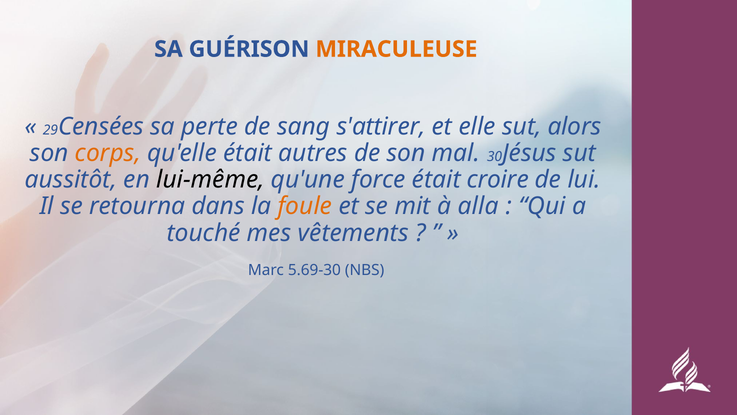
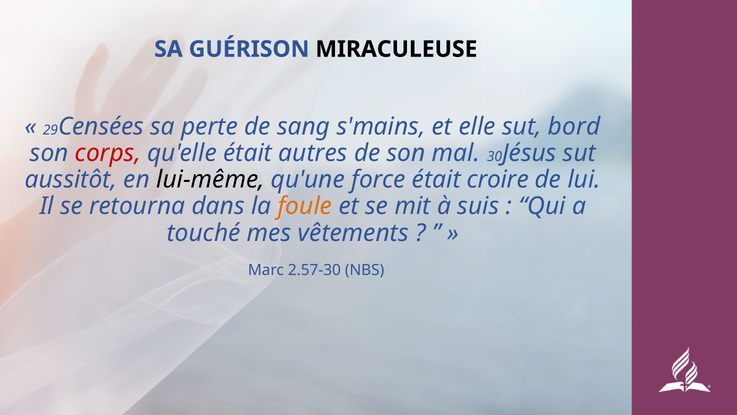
MIRACULEUSE colour: orange -> black
s'attirer: s'attirer -> s'mains
alors: alors -> bord
corps colour: orange -> red
alla: alla -> suis
5.69-30: 5.69-30 -> 2.57-30
